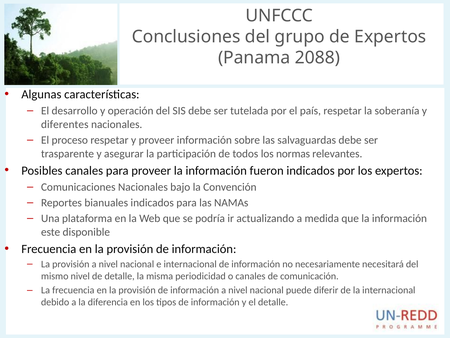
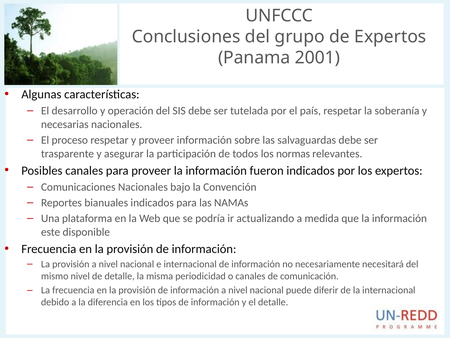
2088: 2088 -> 2001
diferentes: diferentes -> necesarias
